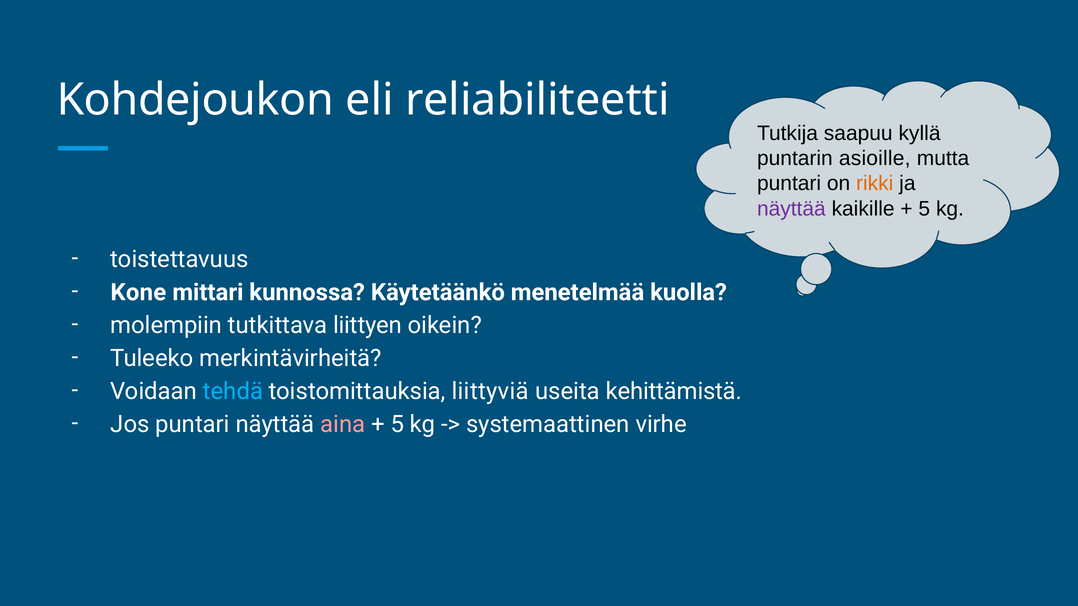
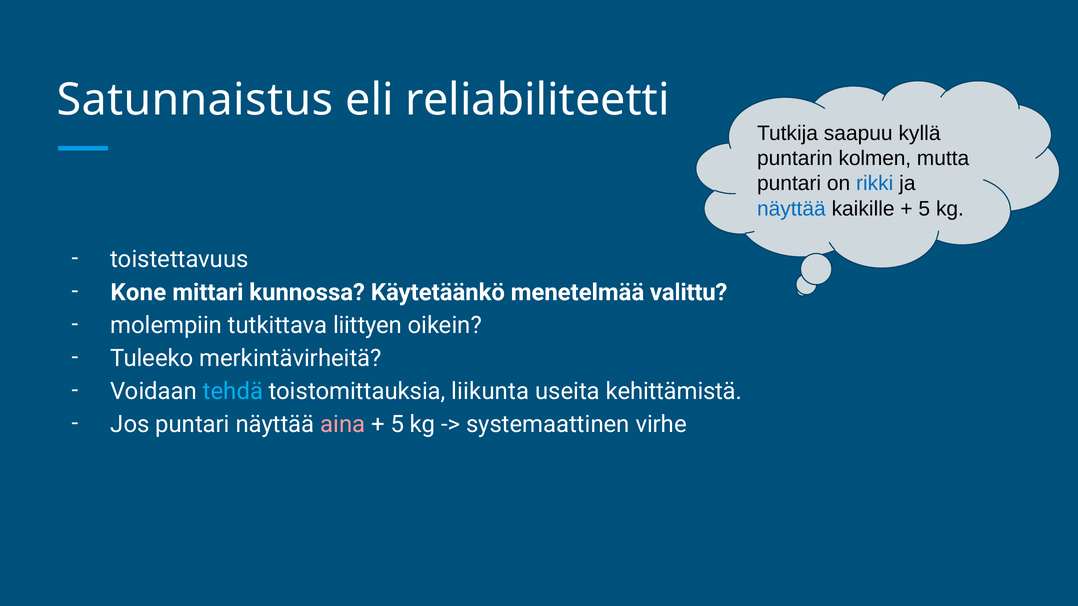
Kohdejoukon: Kohdejoukon -> Satunnaistus
asioille: asioille -> kolmen
rikki colour: orange -> blue
näyttää at (791, 209) colour: purple -> blue
kuolla: kuolla -> valittu
liittyviä: liittyviä -> liikunta
